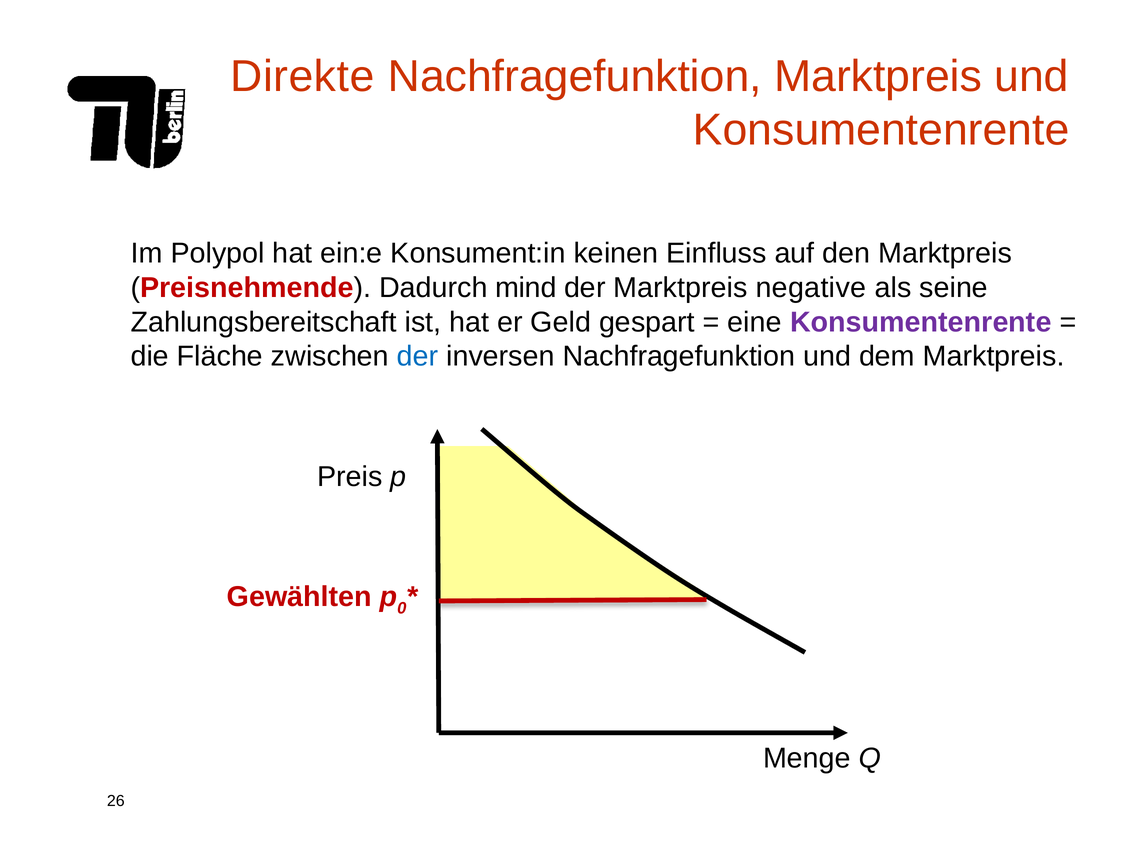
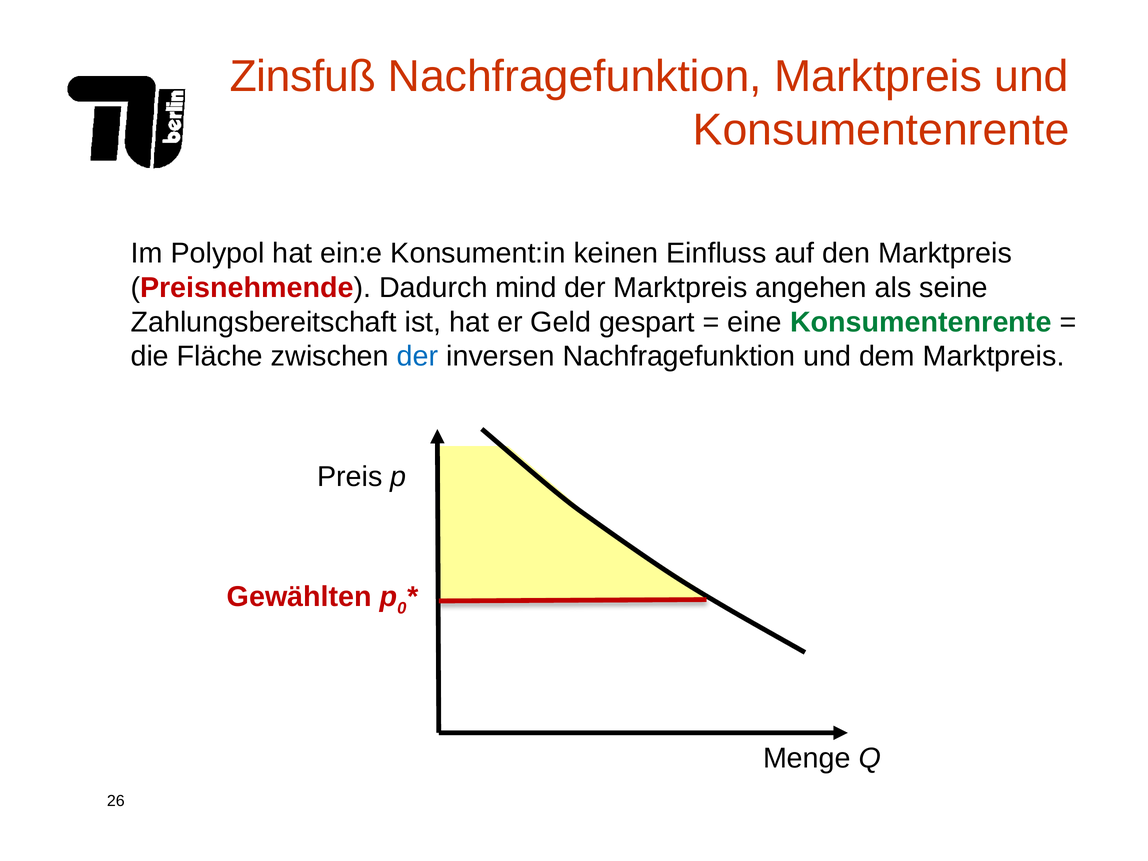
Direkte: Direkte -> Zinsfuß
negative: negative -> angehen
Konsumentenrente at (921, 322) colour: purple -> green
